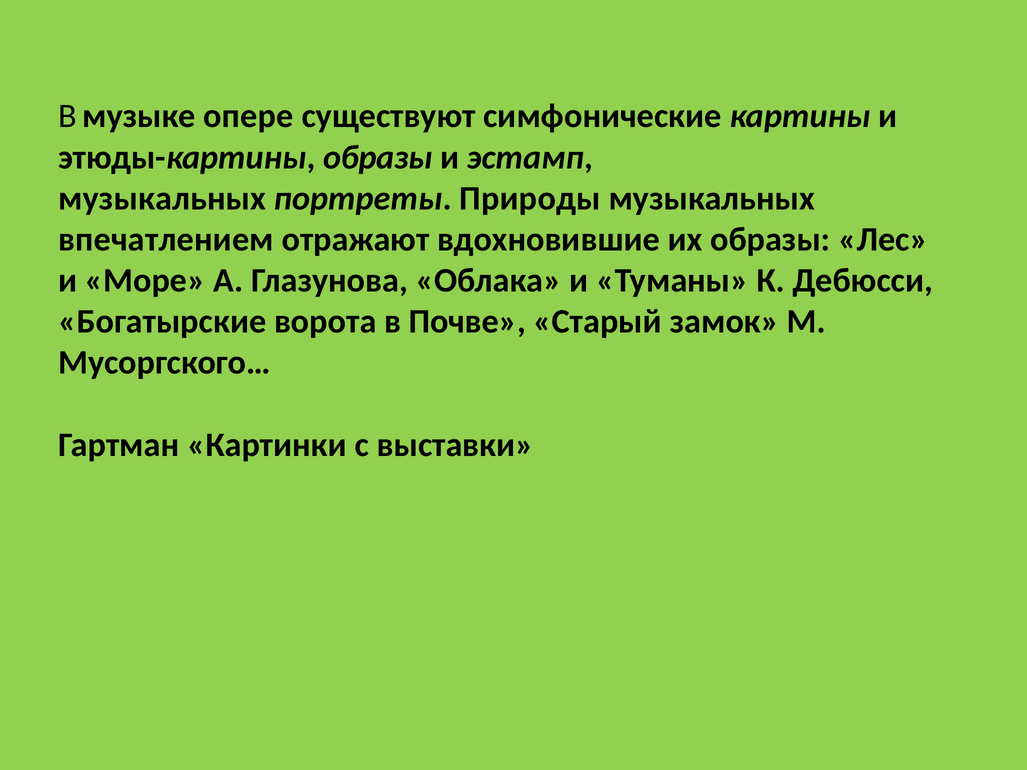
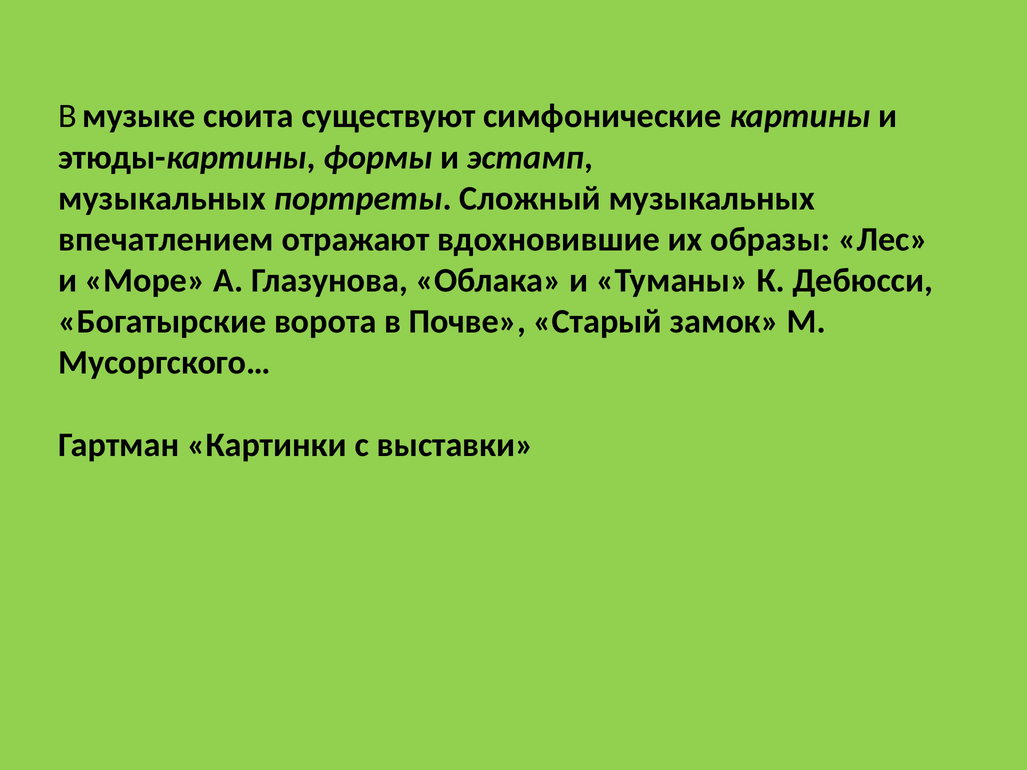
опере: опере -> сюита
этюды-картины образы: образы -> формы
Природы: Природы -> Сложный
